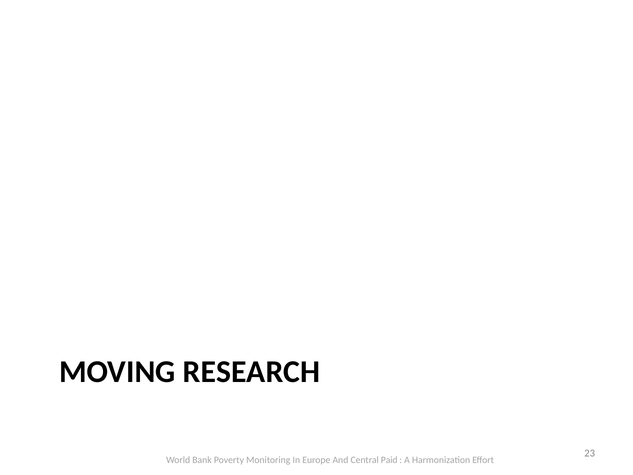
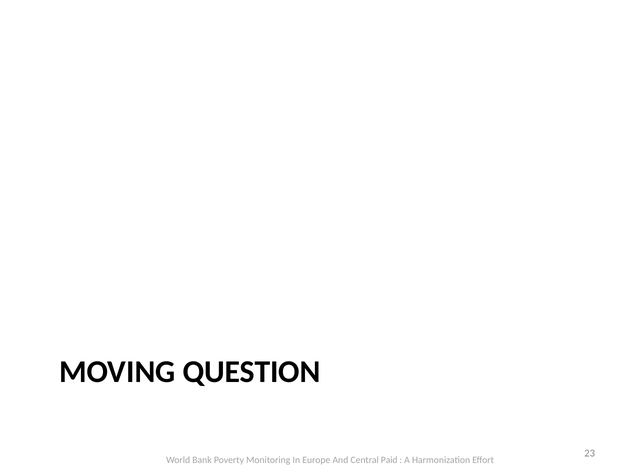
RESEARCH: RESEARCH -> QUESTION
